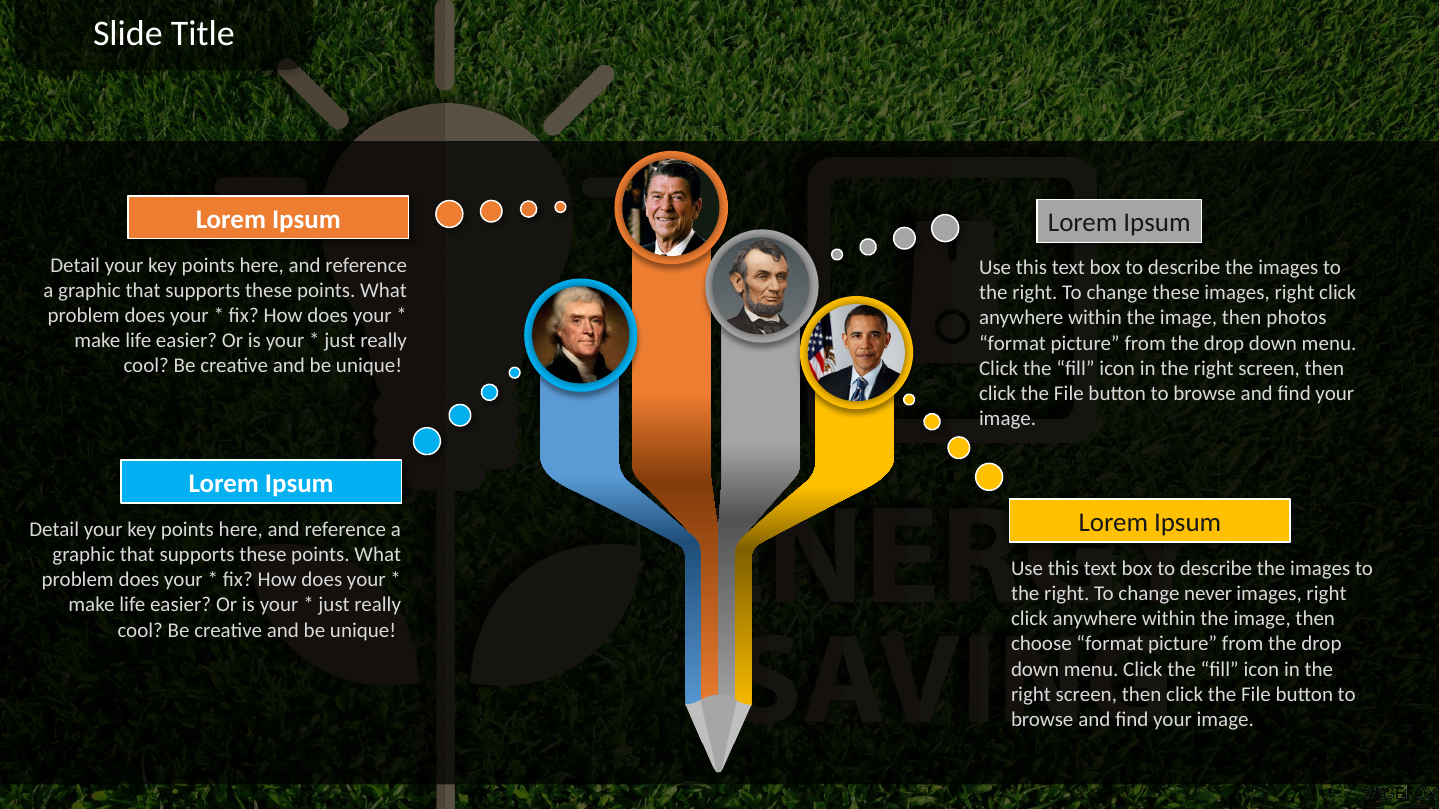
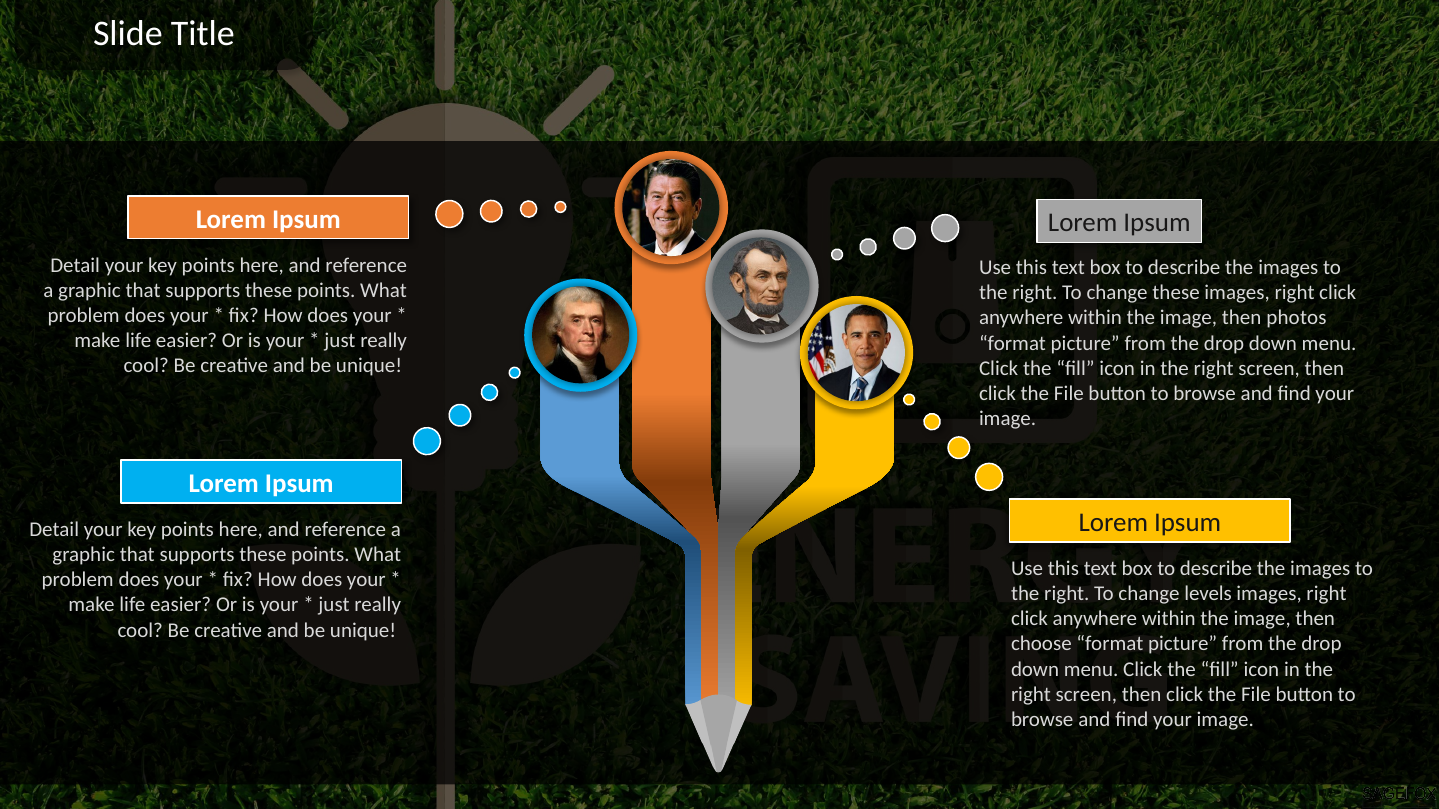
never: never -> levels
